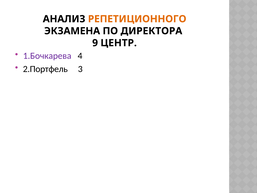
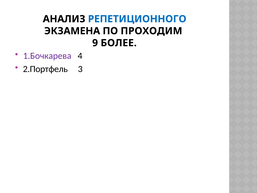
РЕПЕТИЦИОННОГО colour: orange -> blue
ДИРЕКТОРА: ДИРЕКТОРА -> ПРОХОДИМ
ЦЕНТР: ЦЕНТР -> БОЛЕЕ
